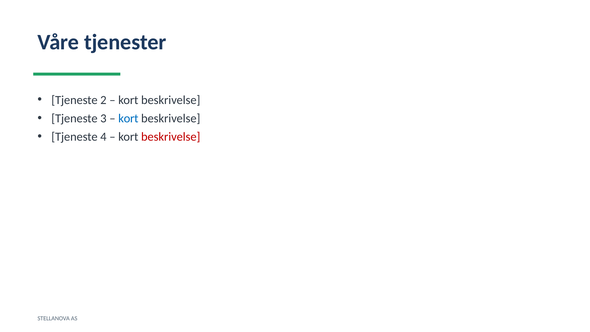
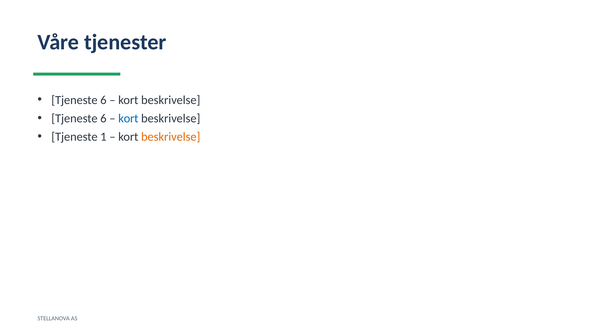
2 at (103, 100): 2 -> 6
3 at (103, 118): 3 -> 6
4: 4 -> 1
beskrivelse at (171, 137) colour: red -> orange
